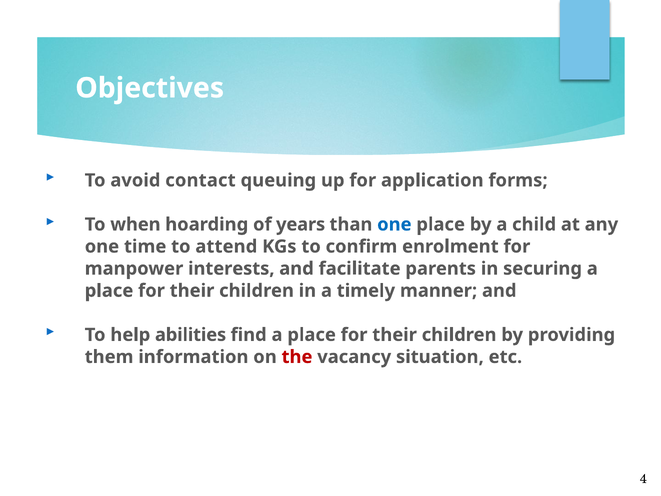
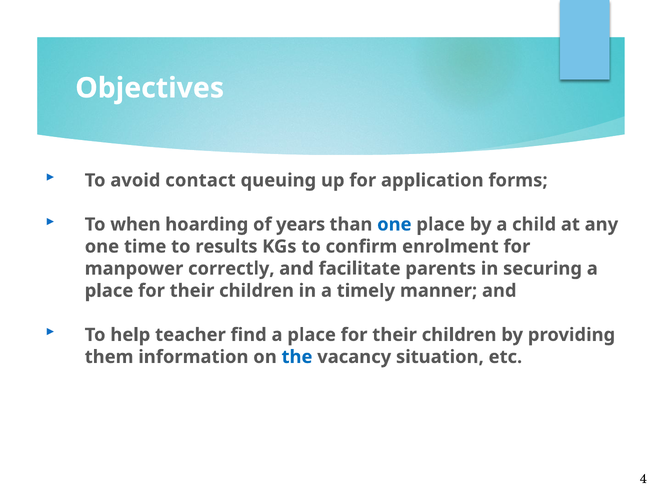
attend: attend -> results
interests: interests -> correctly
abilities: abilities -> teacher
the colour: red -> blue
